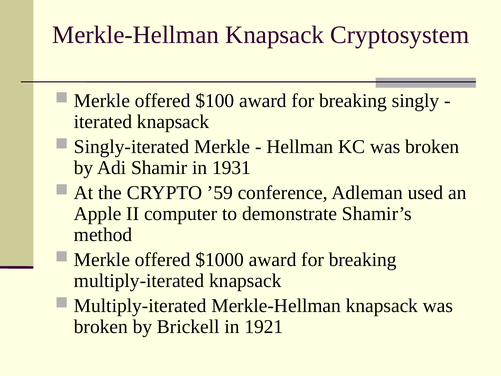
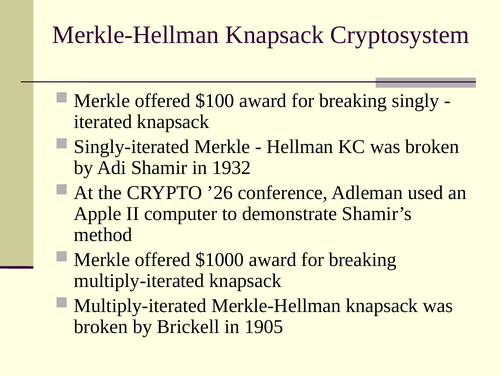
1931: 1931 -> 1932
’59: ’59 -> ’26
1921: 1921 -> 1905
